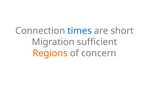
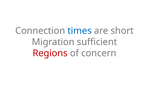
Regions colour: orange -> red
